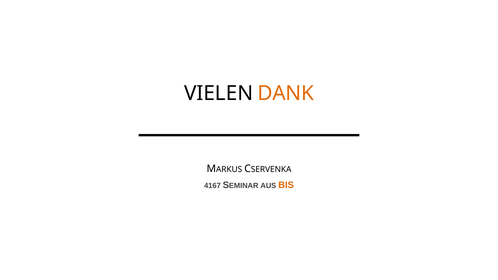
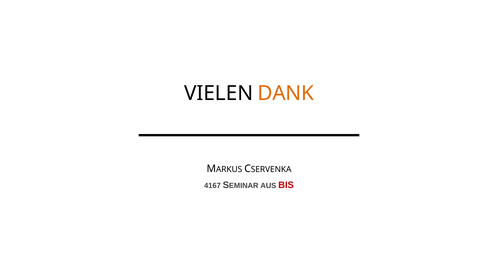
BIS colour: orange -> red
